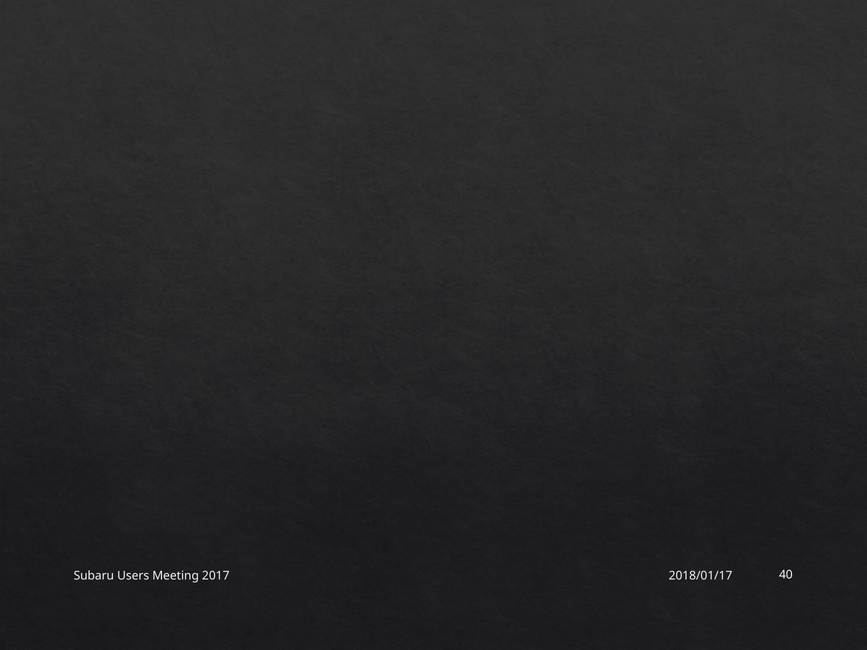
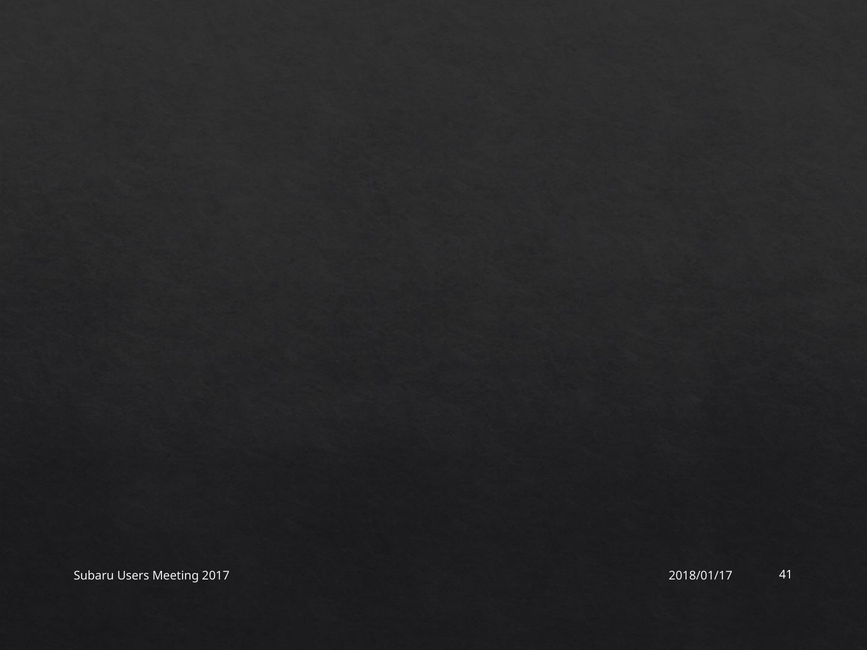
40: 40 -> 41
